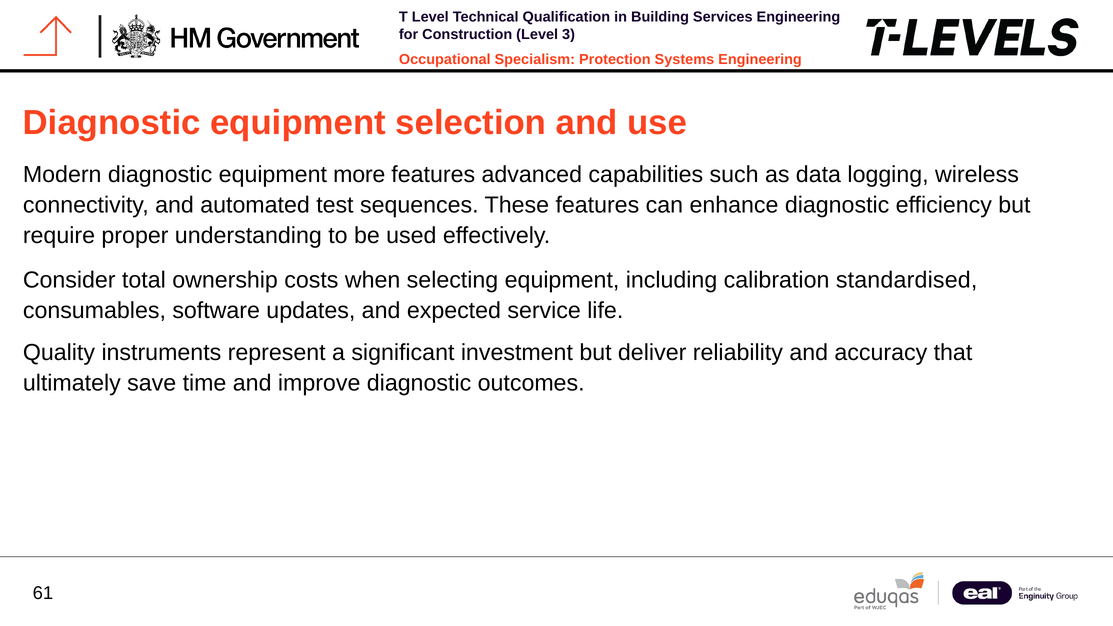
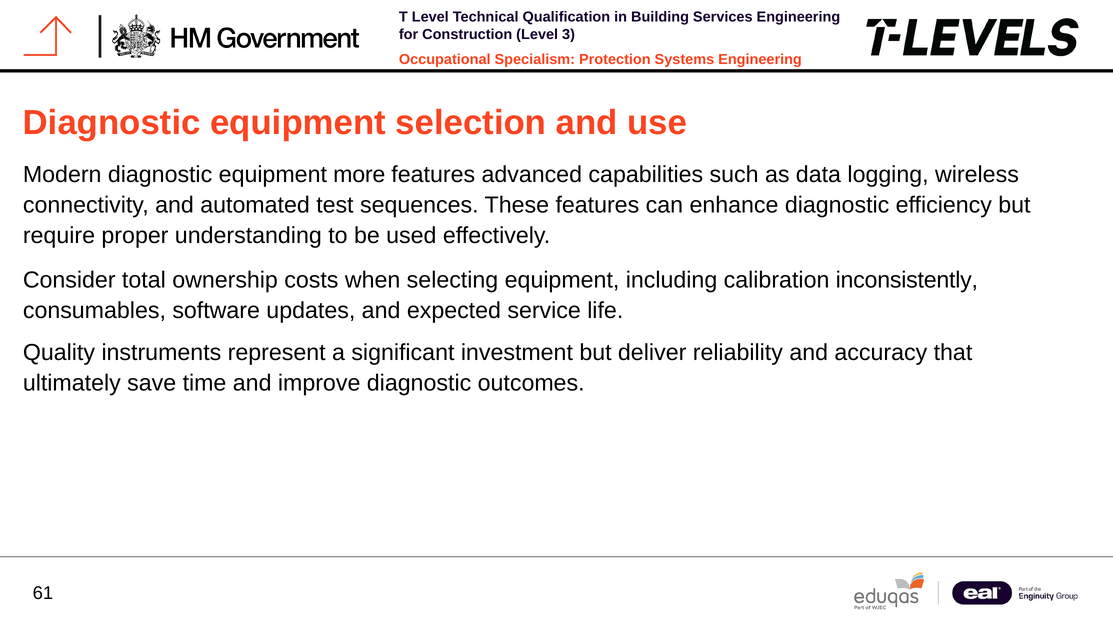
standardised: standardised -> inconsistently
